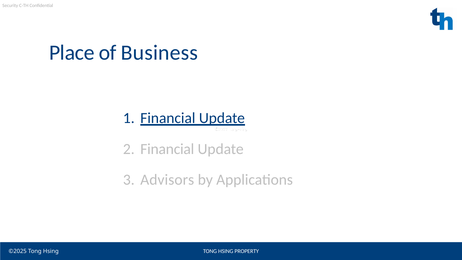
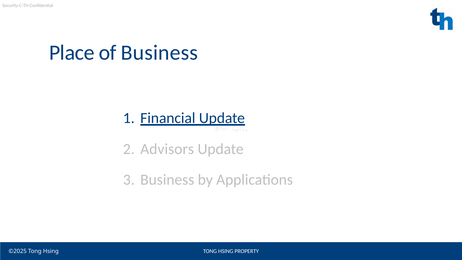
Financial at (167, 149): Financial -> Advisors
Advisors at (167, 180): Advisors -> Business
